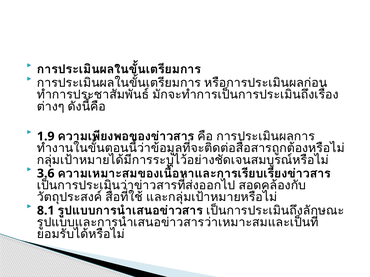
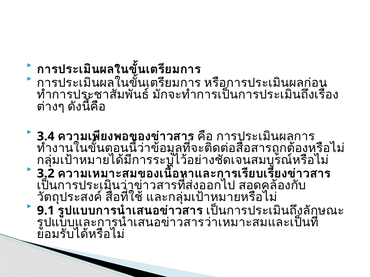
1.9: 1.9 -> 3.4
3.6: 3.6 -> 3.2
8.1: 8.1 -> 9.1
